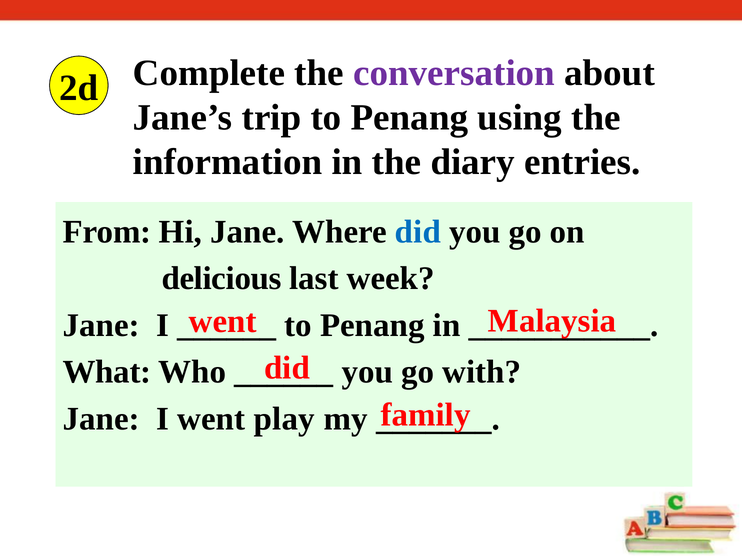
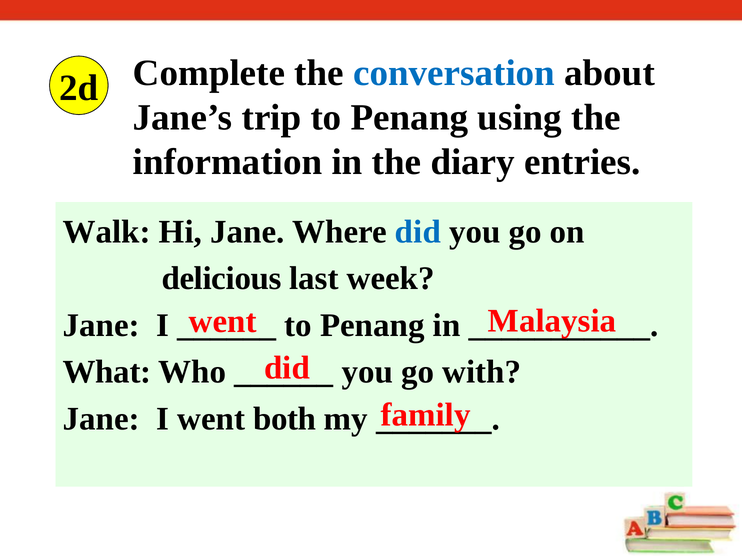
conversation colour: purple -> blue
From: From -> Walk
play: play -> both
